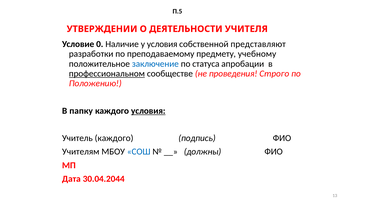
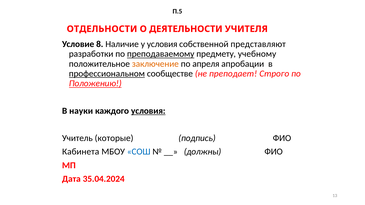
УТВЕРЖДЕНИИ: УТВЕРЖДЕНИИ -> ОТДЕЛЬНОСТИ
0: 0 -> 8
преподаваемому underline: none -> present
заключение colour: blue -> orange
статуса: статуса -> апреля
проведения: проведения -> преподает
Положению underline: none -> present
папку: папку -> науки
Учитель каждого: каждого -> которые
Учителям: Учителям -> Кабинета
30.04.2044: 30.04.2044 -> 35.04.2024
